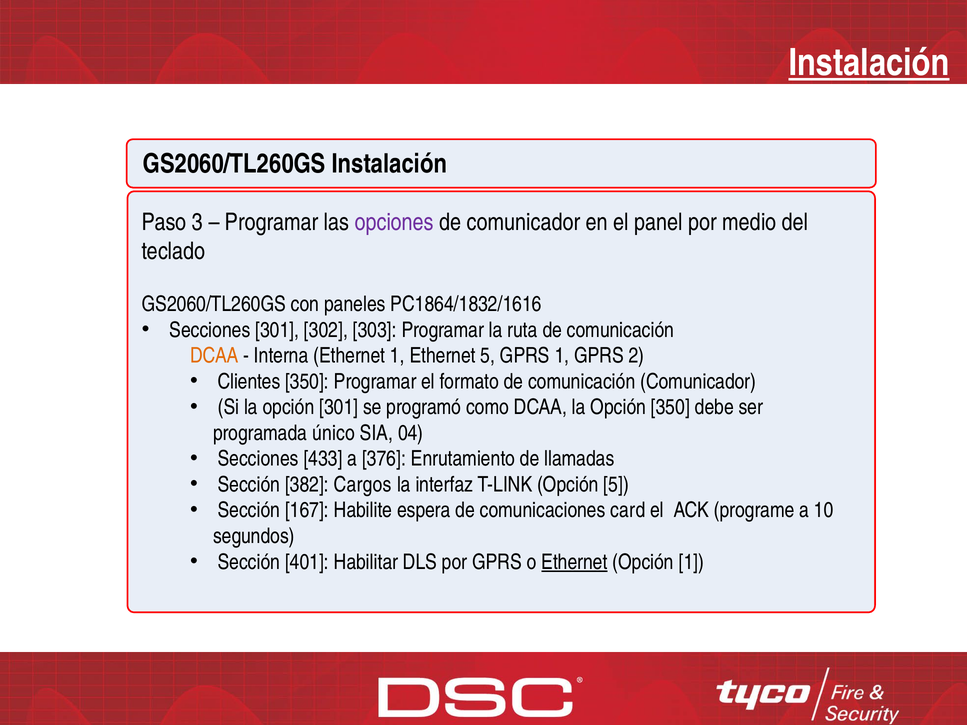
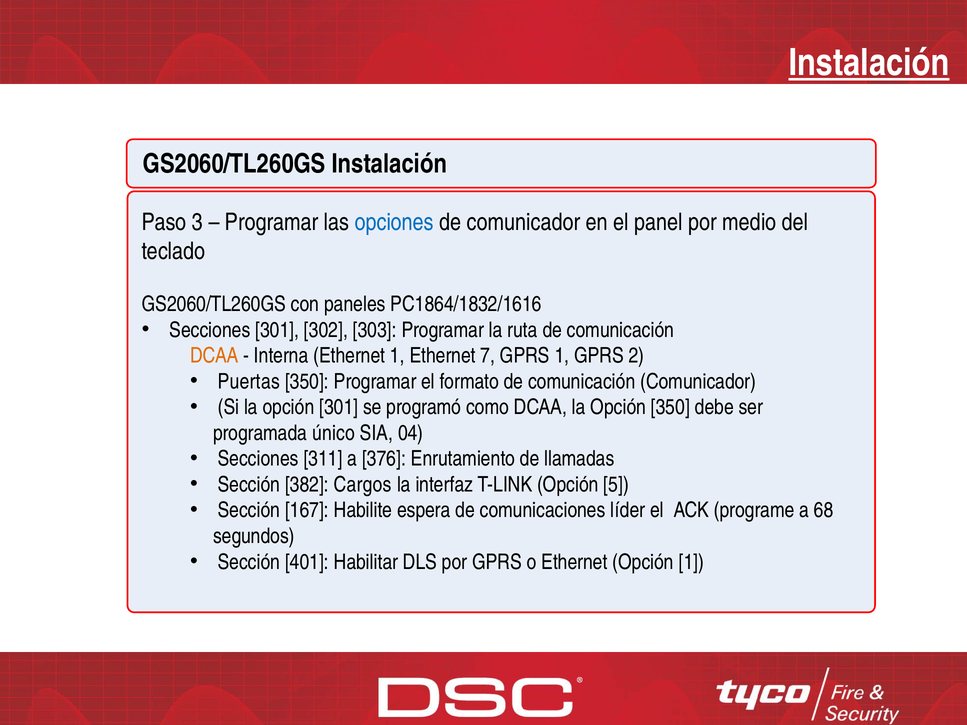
opciones colour: purple -> blue
Ethernet 5: 5 -> 7
Clientes: Clientes -> Puertas
433: 433 -> 311
card: card -> líder
10: 10 -> 68
Ethernet at (574, 562) underline: present -> none
